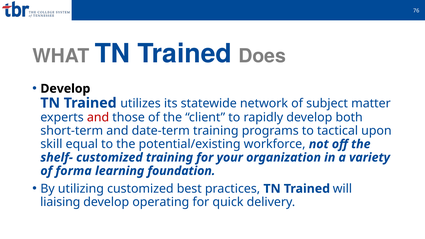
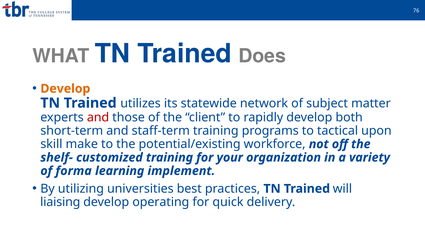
Develop at (65, 89) colour: black -> orange
date-term: date-term -> staff-term
equal: equal -> make
foundation: foundation -> implement
utilizing customized: customized -> universities
